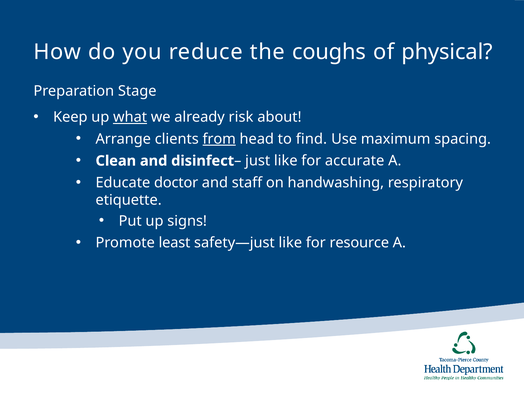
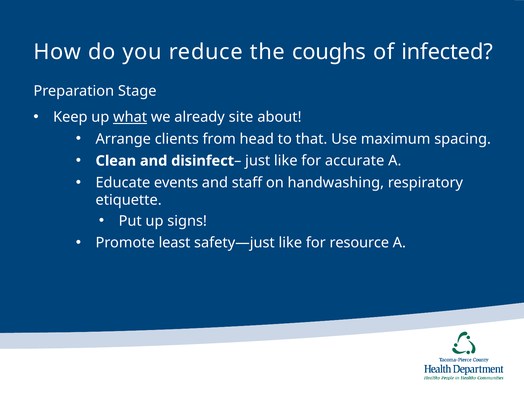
physical: physical -> infected
risk: risk -> site
from underline: present -> none
find: find -> that
doctor: doctor -> events
